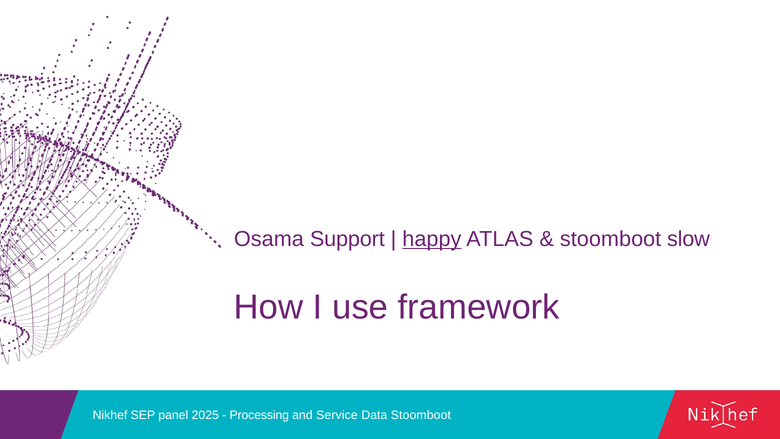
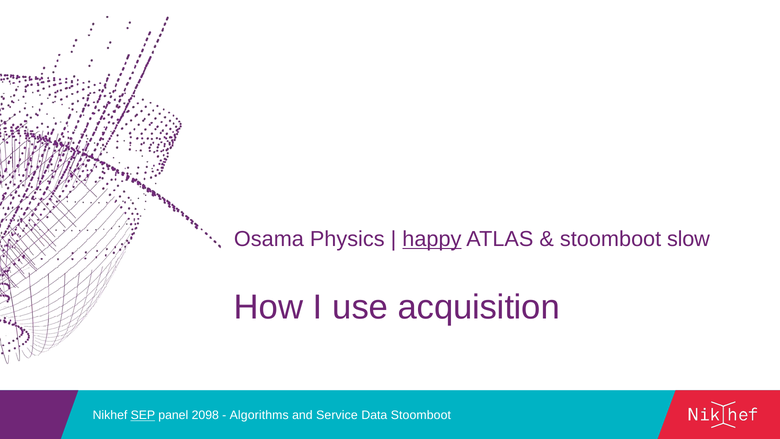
Support: Support -> Physics
framework: framework -> acquisition
SEP underline: none -> present
2025: 2025 -> 2098
Processing: Processing -> Algorithms
